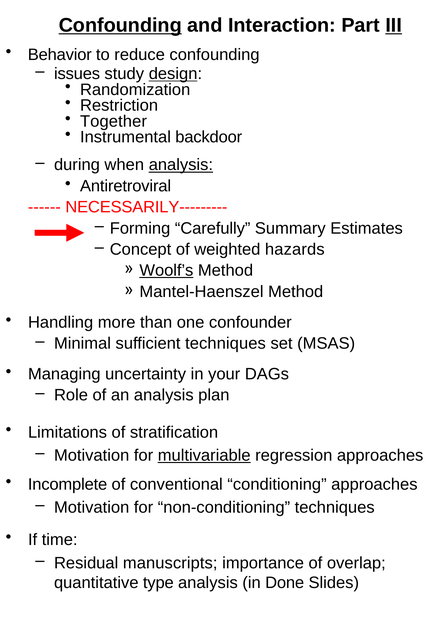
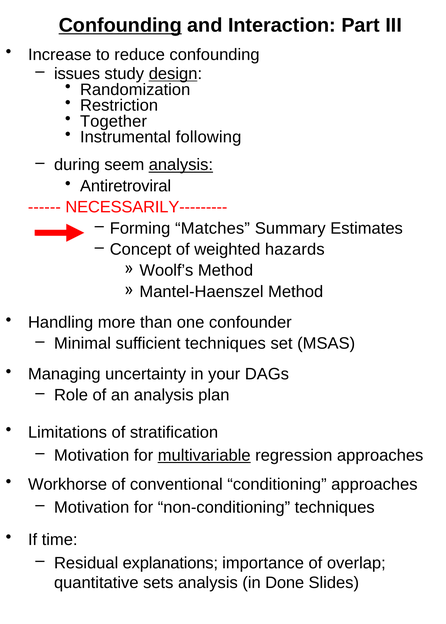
III underline: present -> none
Behavior: Behavior -> Increase
backdoor: backdoor -> following
when: when -> seem
Carefully: Carefully -> Matches
Woolf’s underline: present -> none
Incomplete: Incomplete -> Workhorse
manuscripts: manuscripts -> explanations
type: type -> sets
